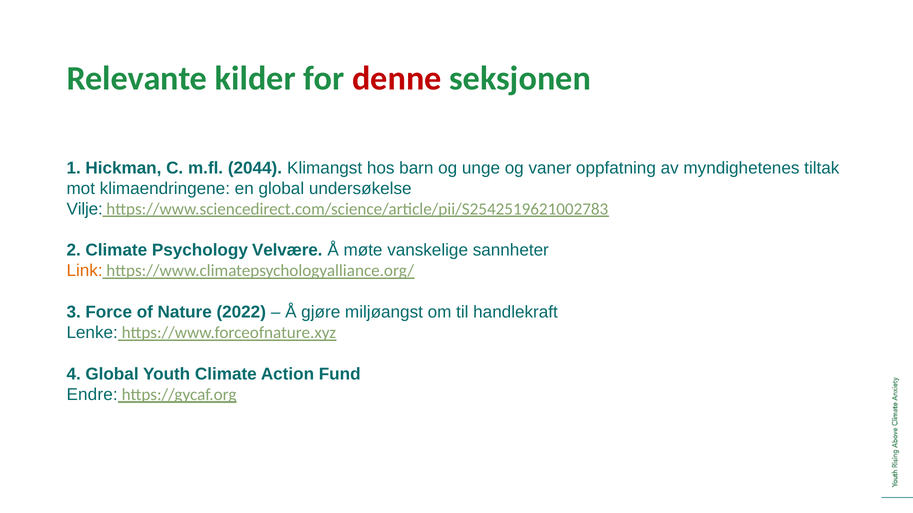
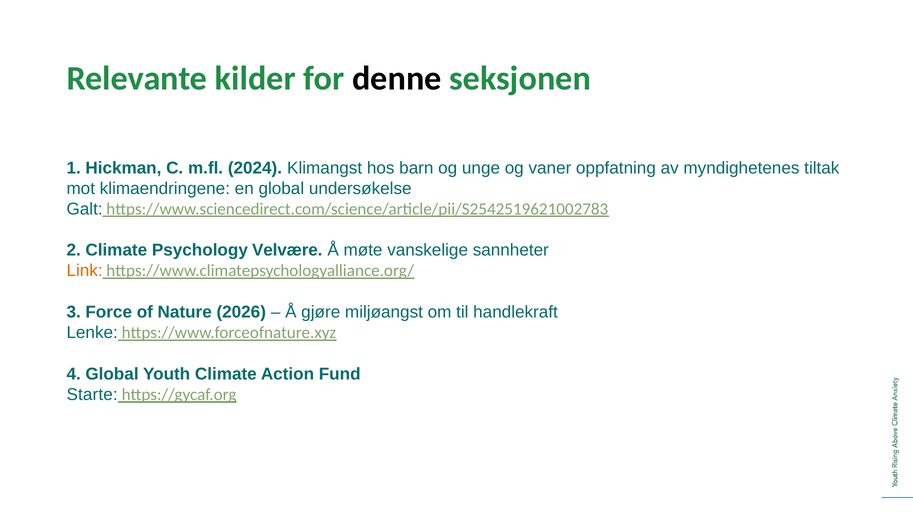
denne colour: red -> black
2044: 2044 -> 2024
Vilje: Vilje -> Galt
2022: 2022 -> 2026
Endre: Endre -> Starte
